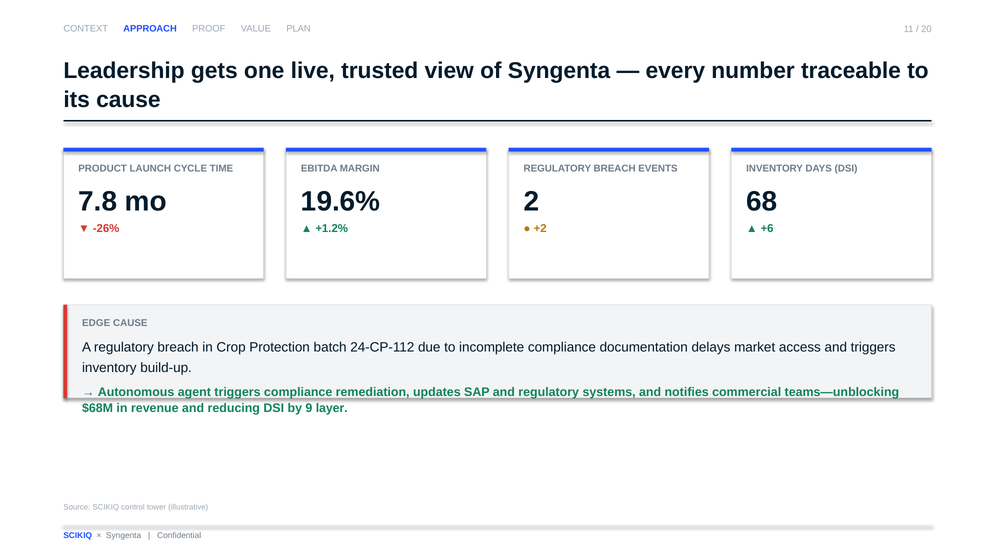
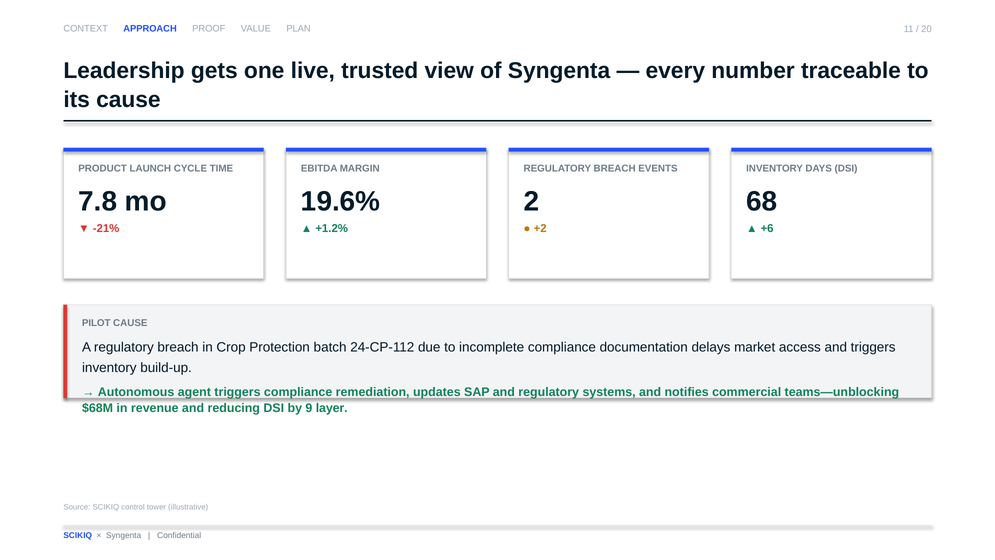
-26%: -26% -> -21%
EDGE: EDGE -> PILOT
